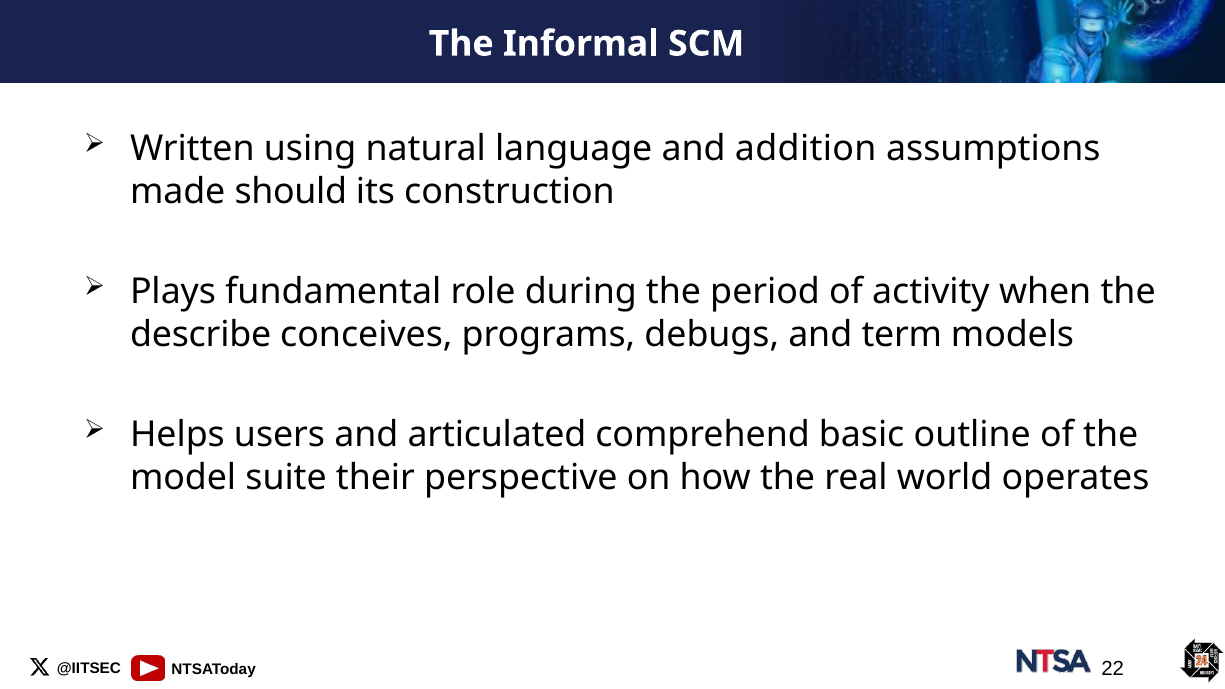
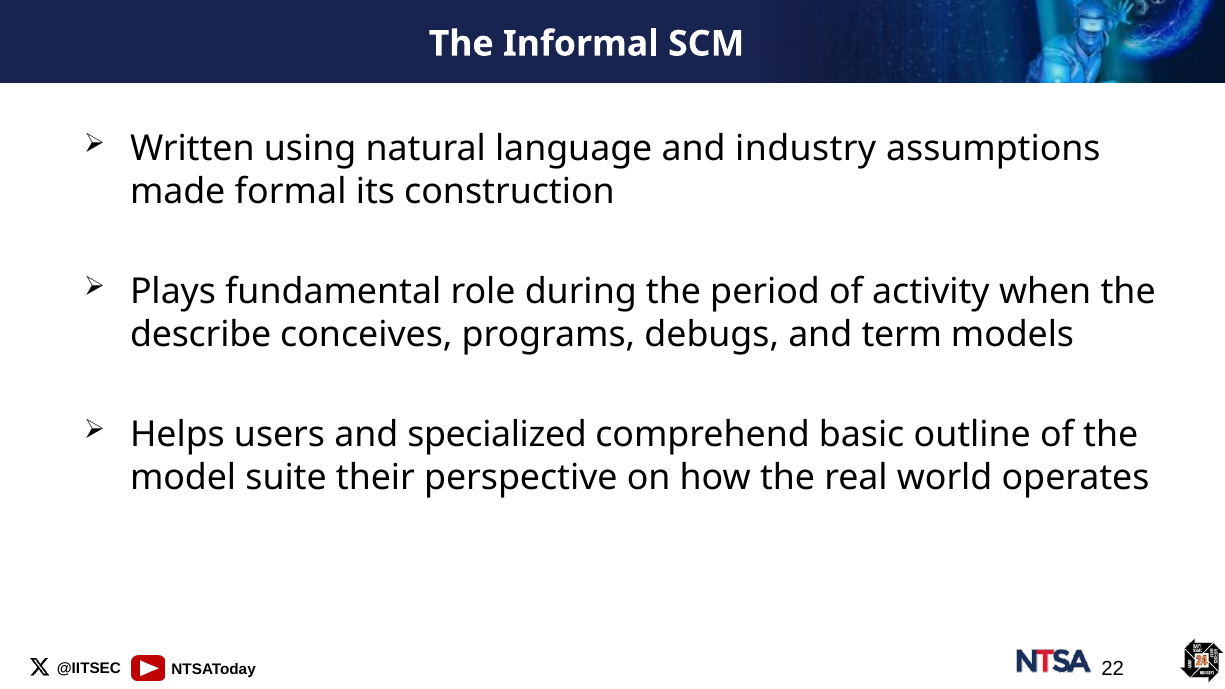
addition: addition -> industry
should: should -> formal
articulated: articulated -> specialized
